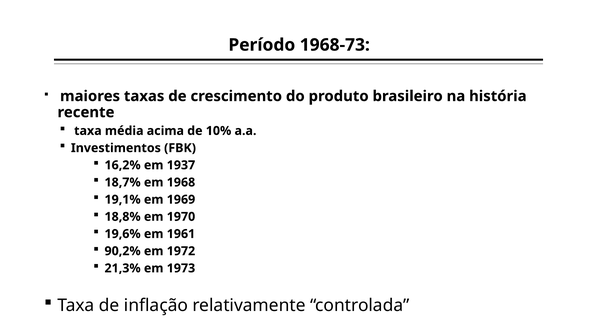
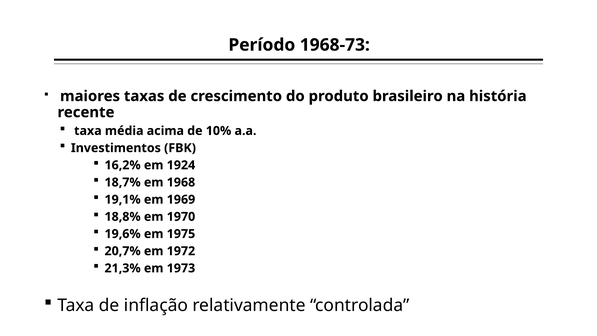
1937: 1937 -> 1924
1961: 1961 -> 1975
90,2%: 90,2% -> 20,7%
